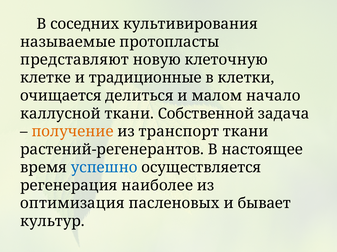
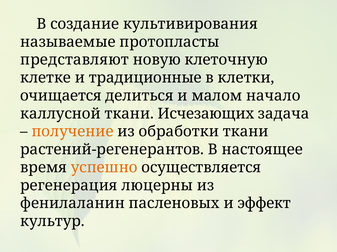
соседних: соседних -> создание
Собственной: Собственной -> Исчезающих
транспорт: транспорт -> обработки
успешно colour: blue -> orange
наиболее: наиболее -> люцерны
оптимизация: оптимизация -> фенилаланин
бывает: бывает -> эффект
